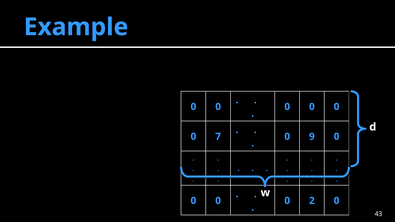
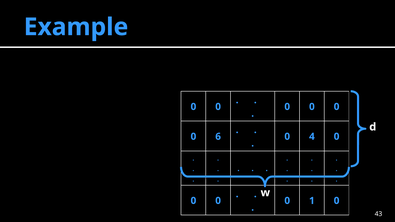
7: 7 -> 6
9: 9 -> 4
2: 2 -> 1
